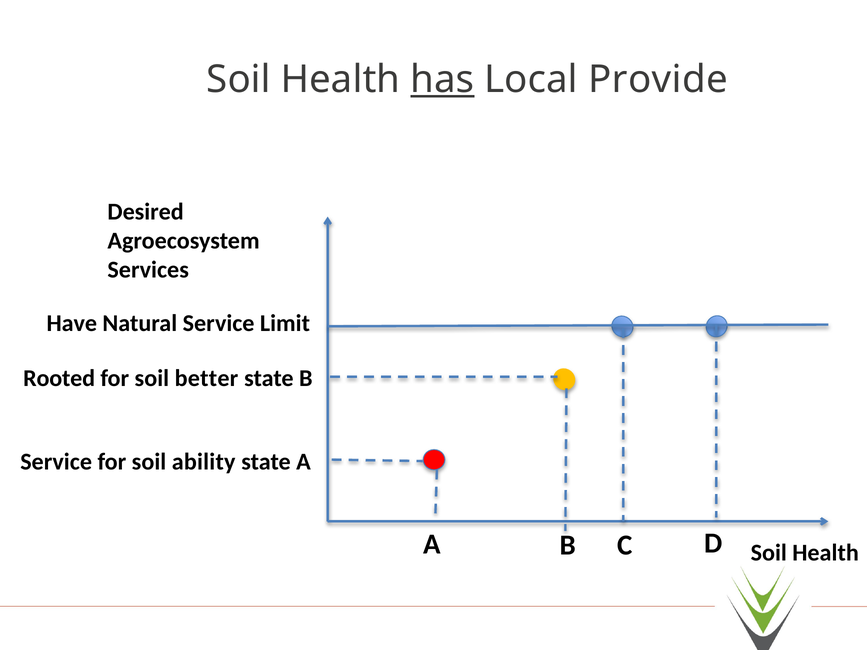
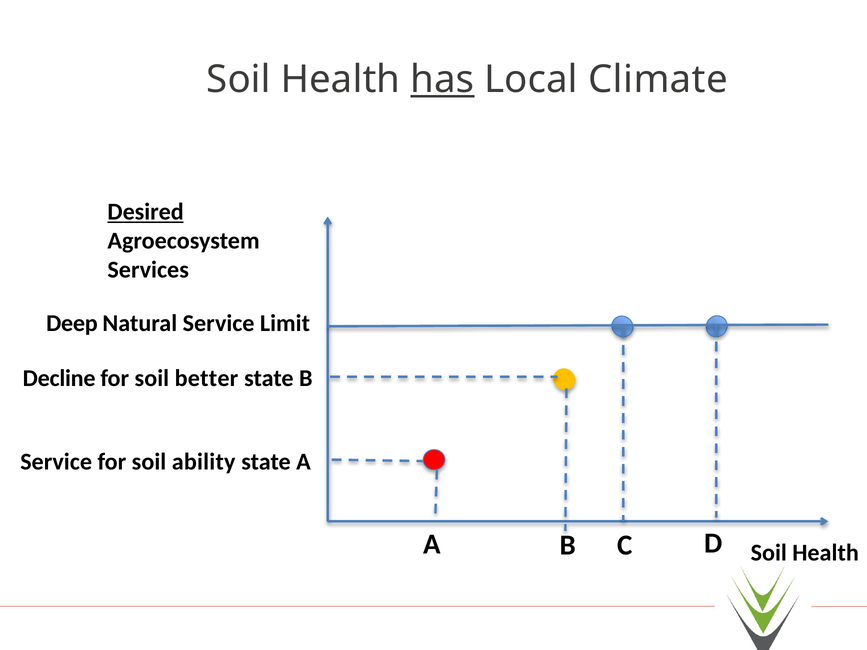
Provide: Provide -> Climate
Desired underline: none -> present
Have: Have -> Deep
Rooted: Rooted -> Decline
